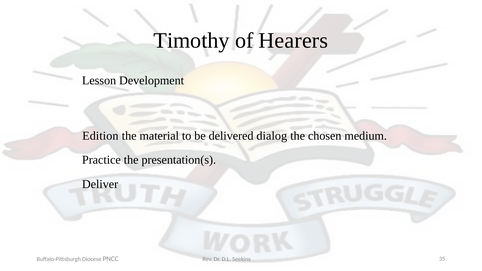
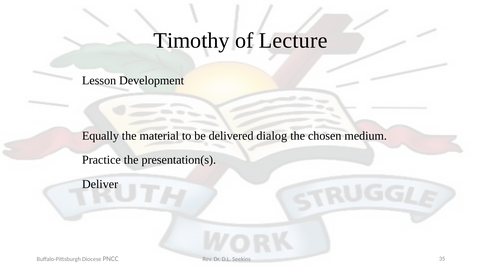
Hearers: Hearers -> Lecture
Edition: Edition -> Equally
